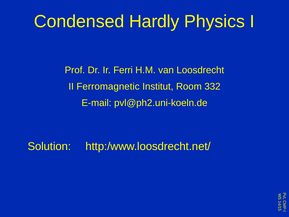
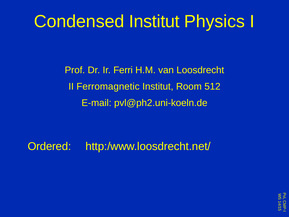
Condensed Hardly: Hardly -> Institut
332: 332 -> 512
Solution: Solution -> Ordered
